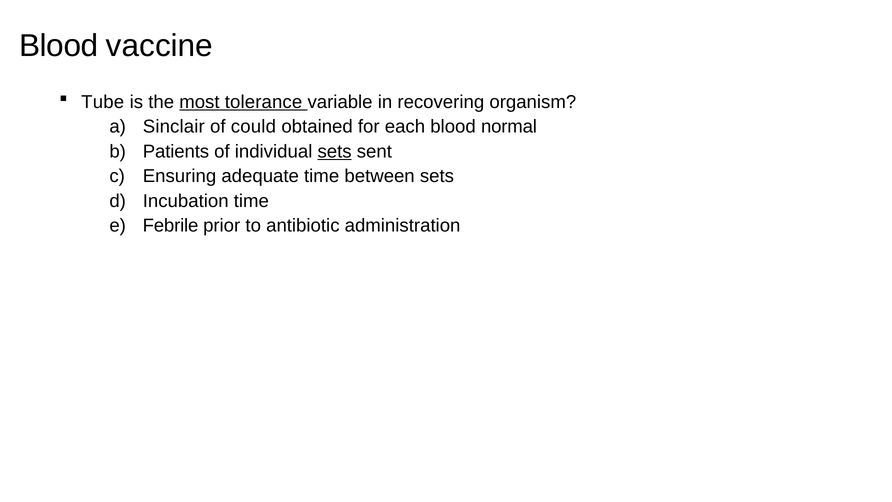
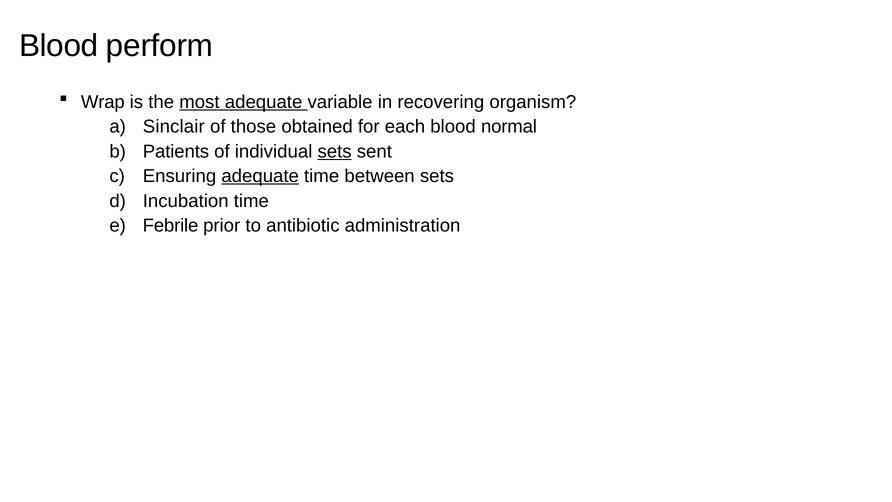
vaccine: vaccine -> perform
Tube: Tube -> Wrap
most tolerance: tolerance -> adequate
could: could -> those
adequate at (260, 176) underline: none -> present
